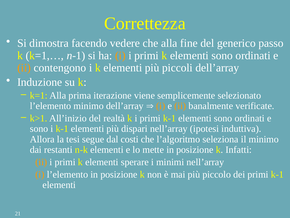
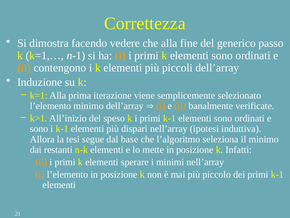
realtà: realtà -> speso
costi: costi -> base
